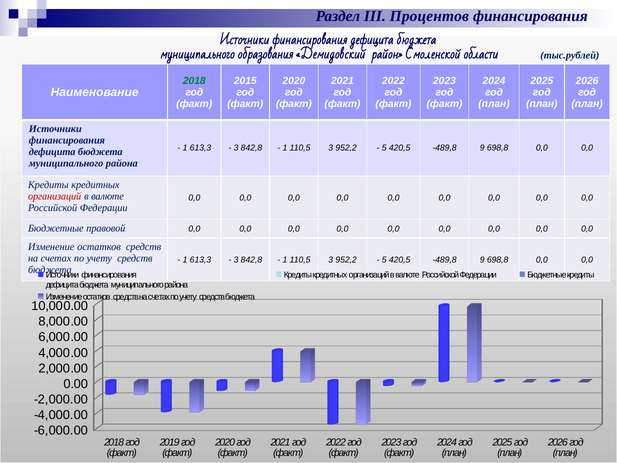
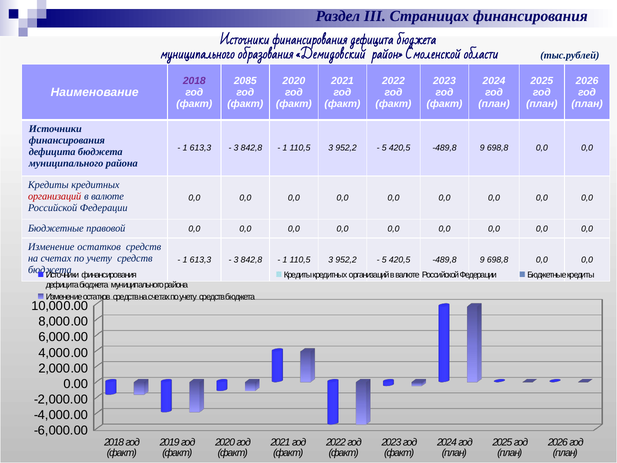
Процентов: Процентов -> Страницах
2018 at (194, 81) colour: green -> purple
2015: 2015 -> 2085
